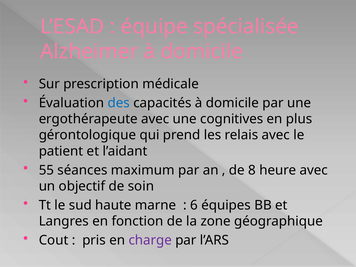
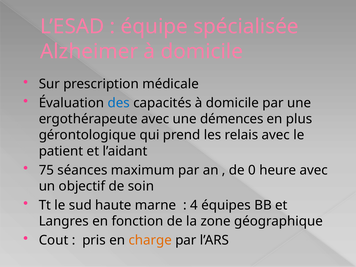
cognitives: cognitives -> démences
55: 55 -> 75
8: 8 -> 0
6: 6 -> 4
charge colour: purple -> orange
